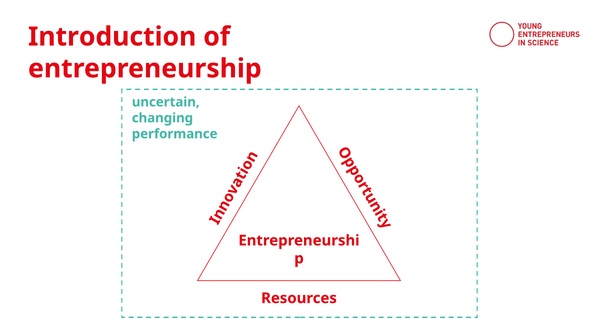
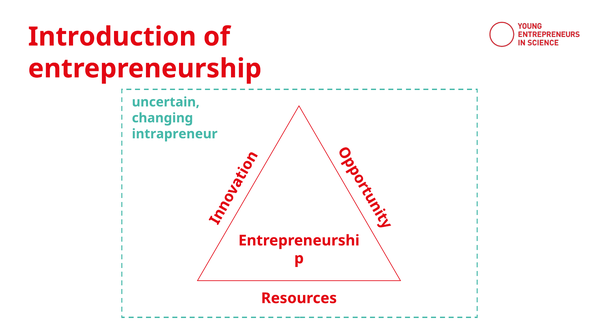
performance: performance -> intrapreneur
